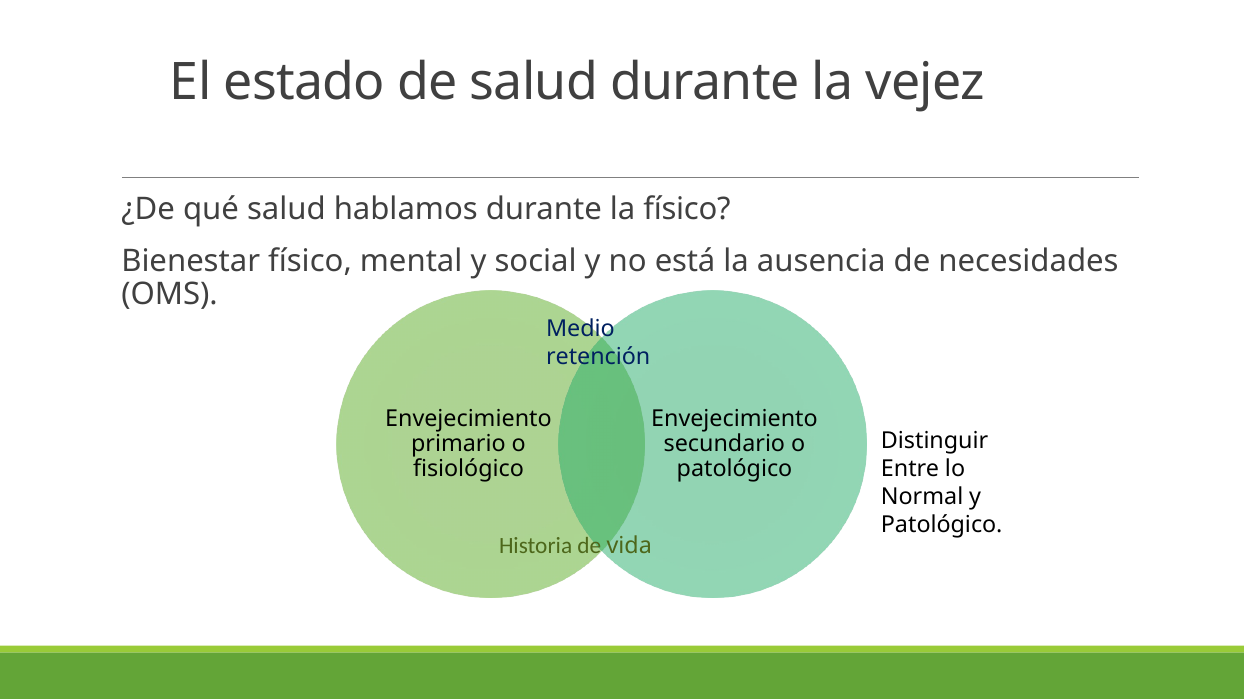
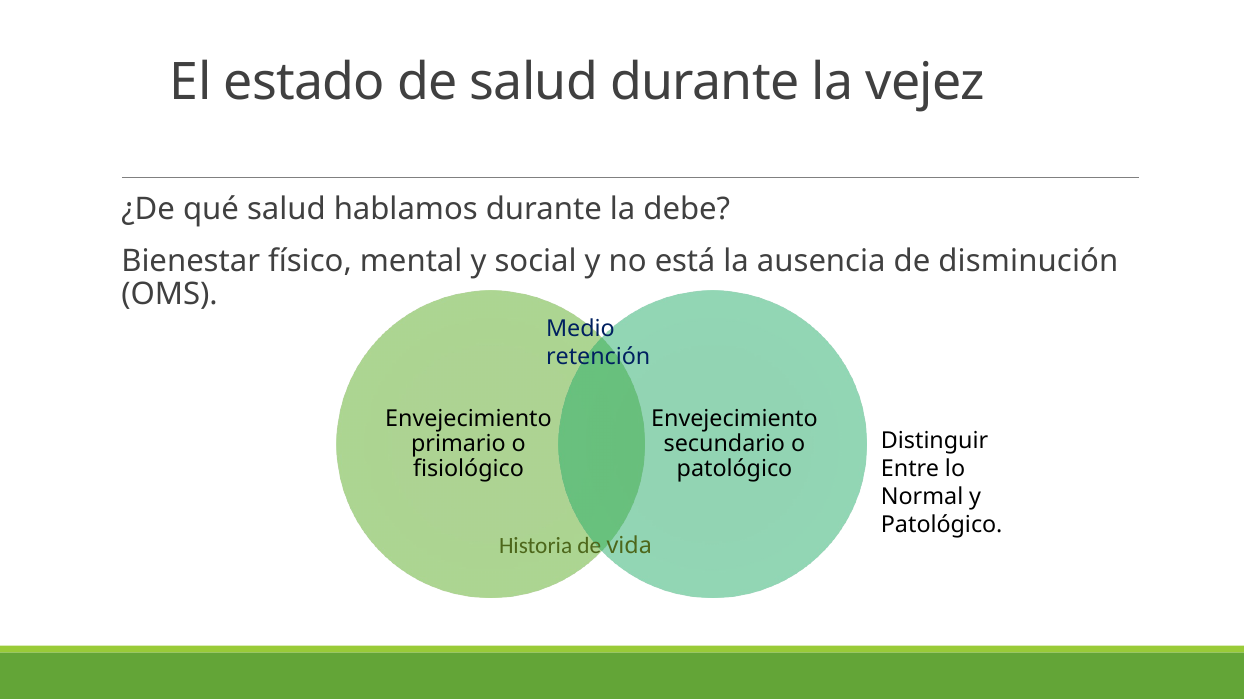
la físico: físico -> debe
necesidades: necesidades -> disminución
